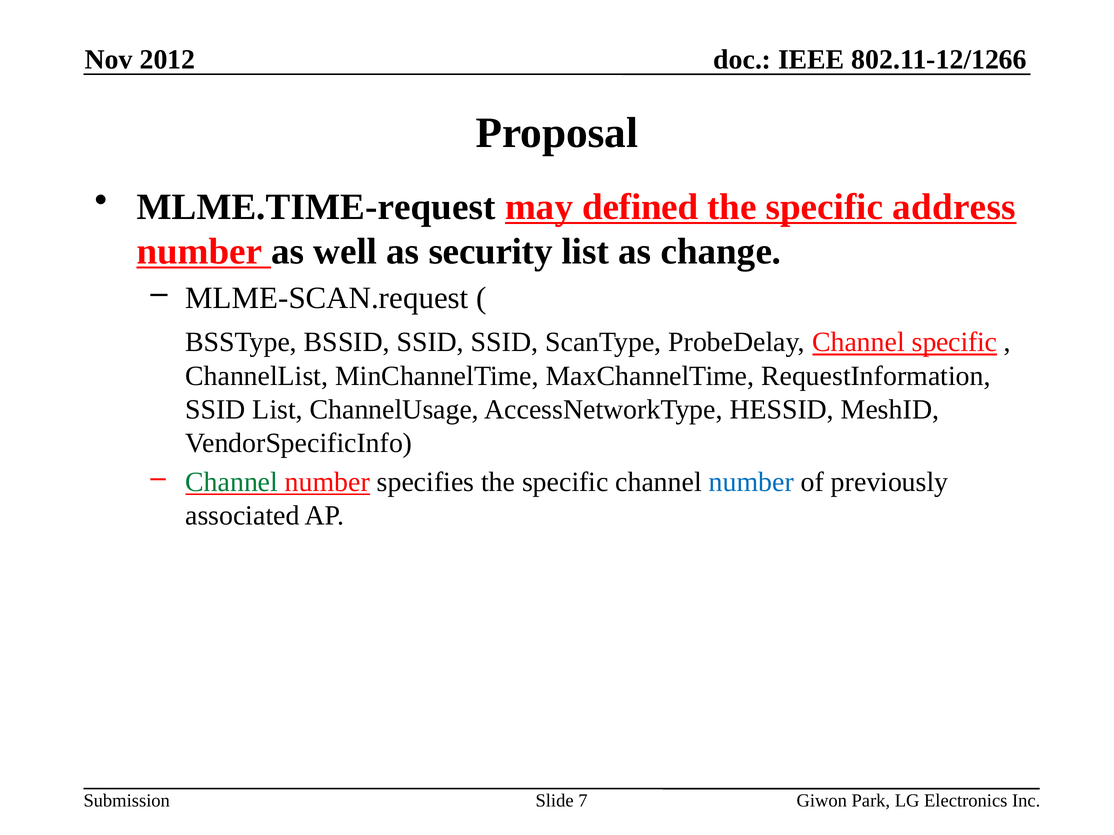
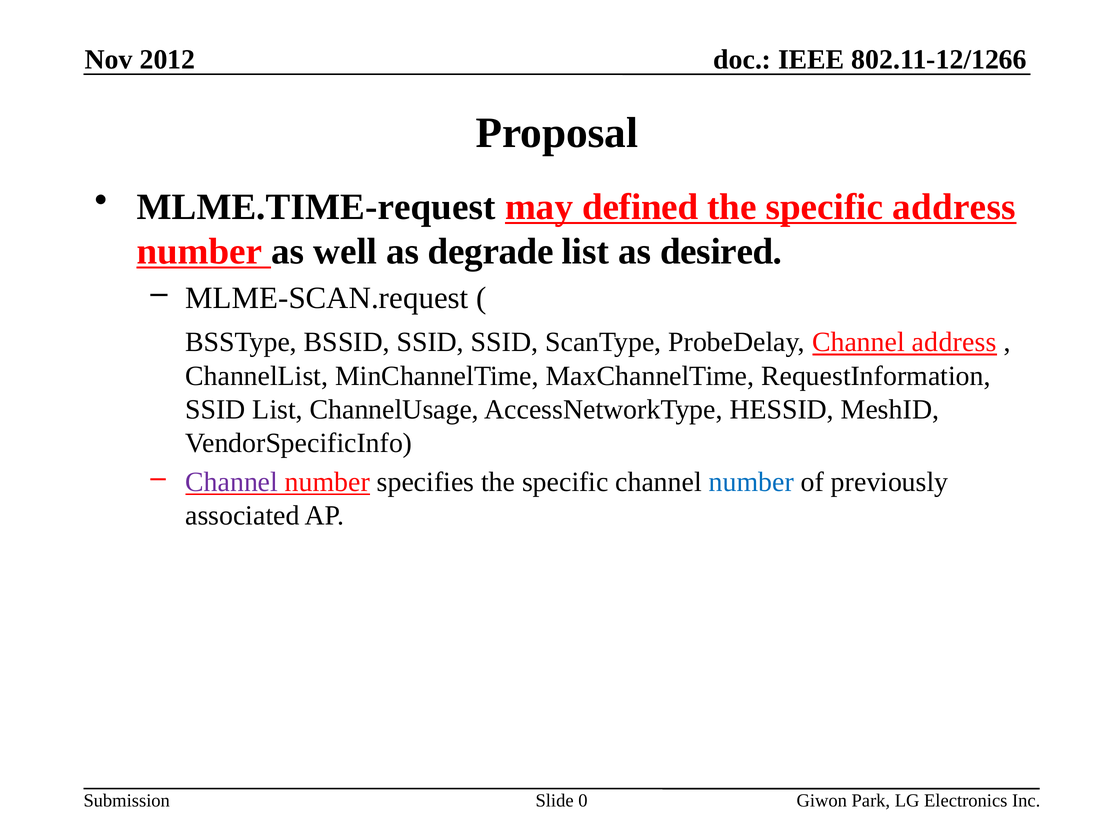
security: security -> degrade
change: change -> desired
Channel specific: specific -> address
Channel at (232, 482) colour: green -> purple
7: 7 -> 0
